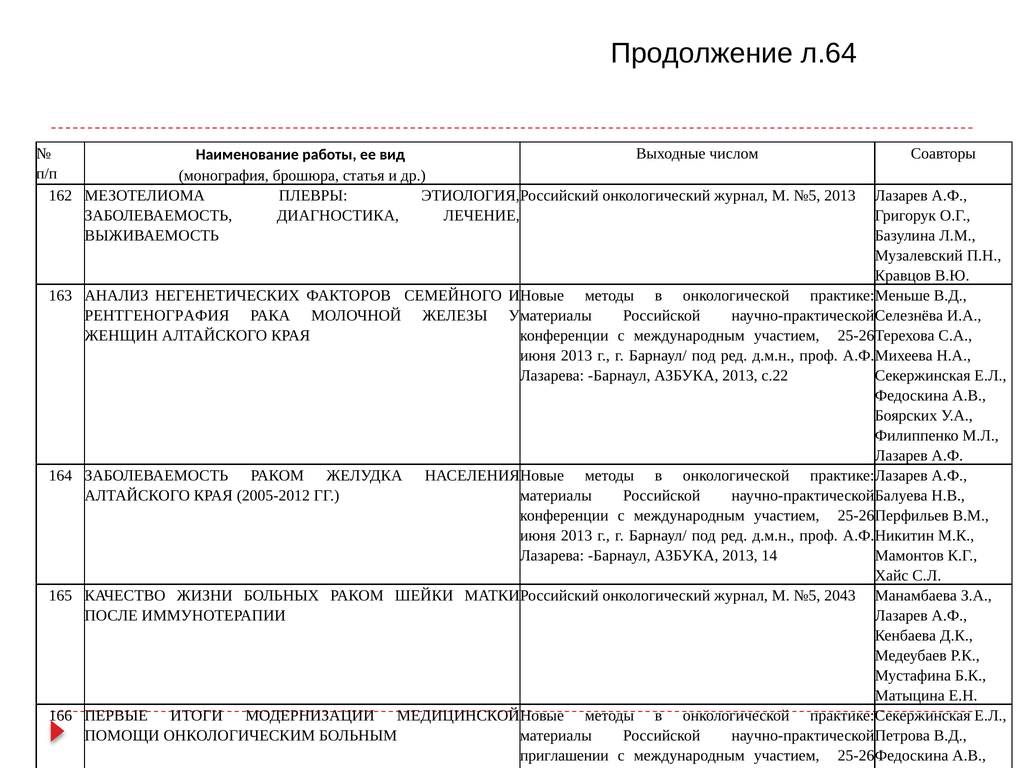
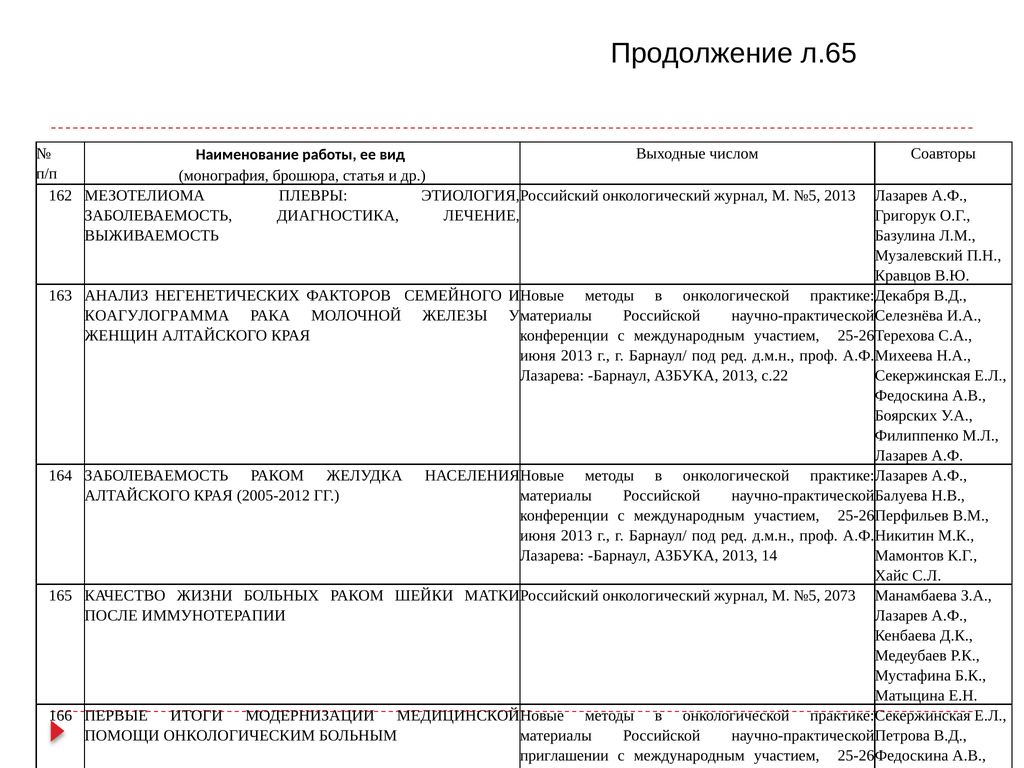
л.64: л.64 -> л.65
Меньше: Меньше -> Декабря
РЕНТГЕНОГРАФИЯ: РЕНТГЕНОГРАФИЯ -> КОАГУЛОГРАММА
2043: 2043 -> 2073
